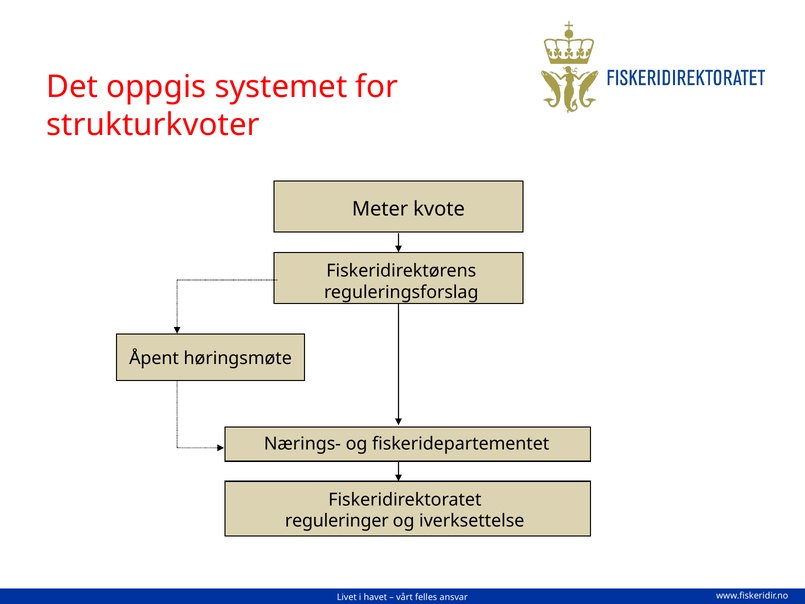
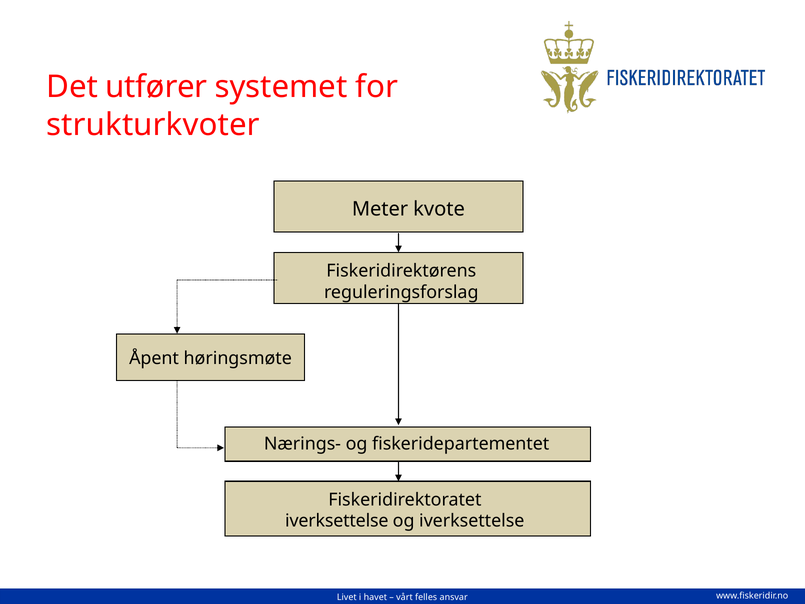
oppgis: oppgis -> utfører
reguleringer at (337, 521): reguleringer -> iverksettelse
